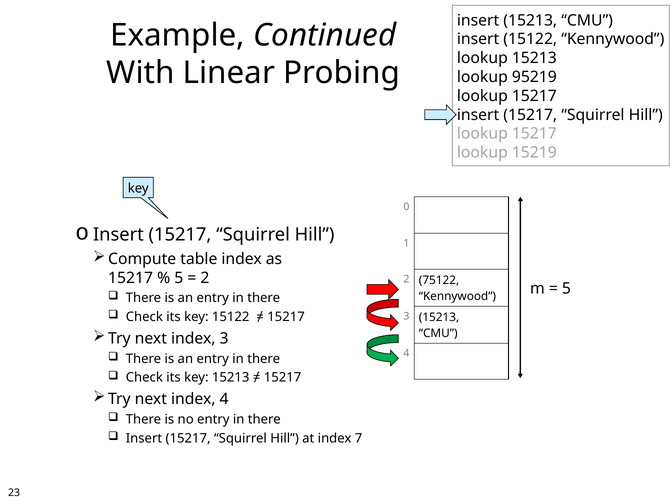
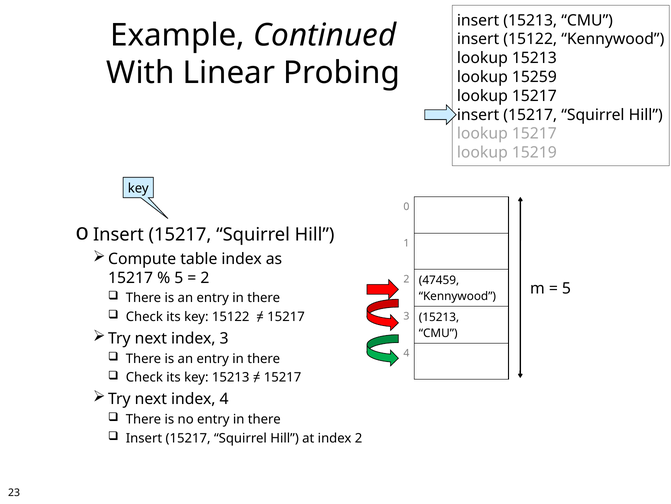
95219: 95219 -> 15259
75122: 75122 -> 47459
index 7: 7 -> 2
